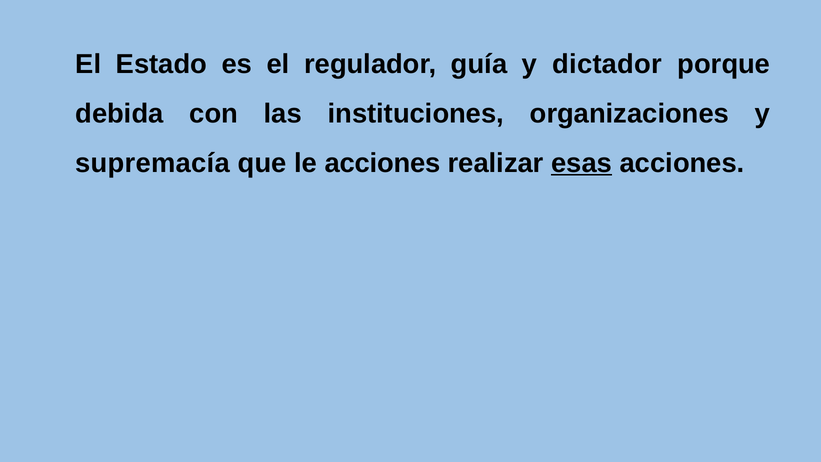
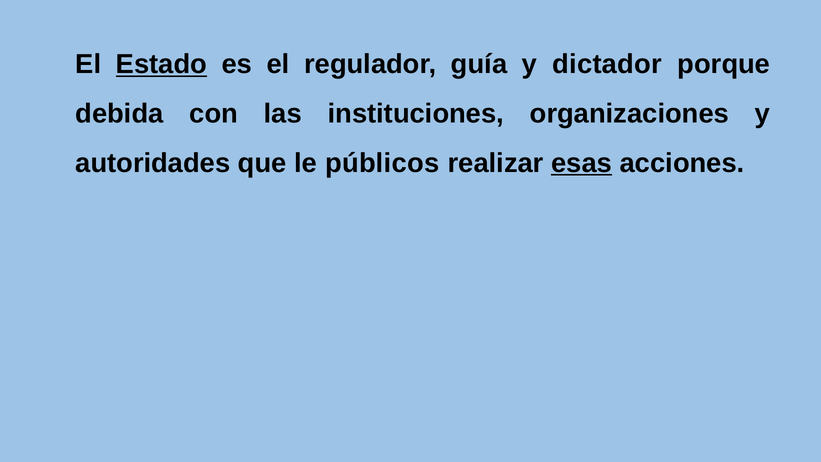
Estado underline: none -> present
supremacía: supremacía -> autoridades
le acciones: acciones -> públicos
